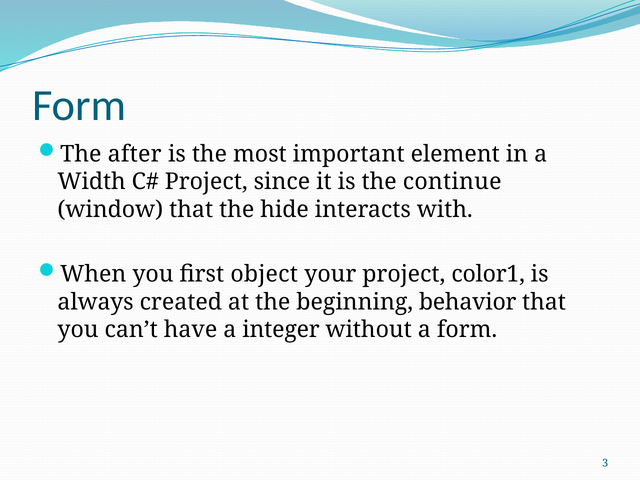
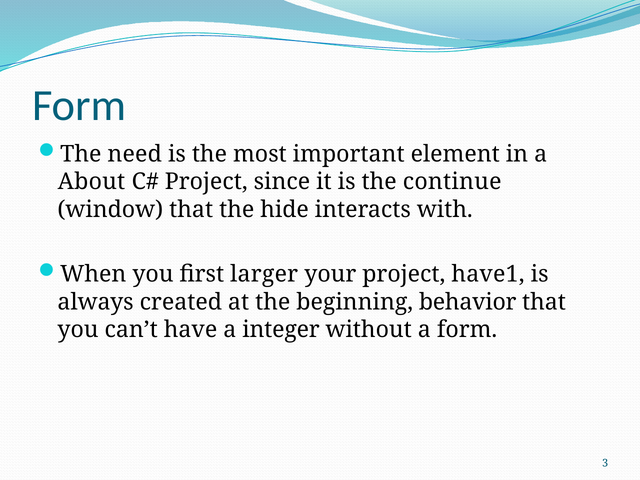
after: after -> need
Width: Width -> About
object: object -> larger
color1: color1 -> have1
